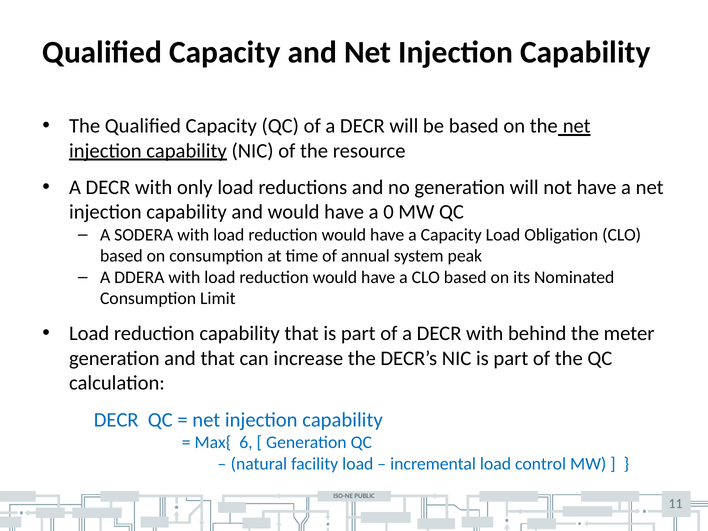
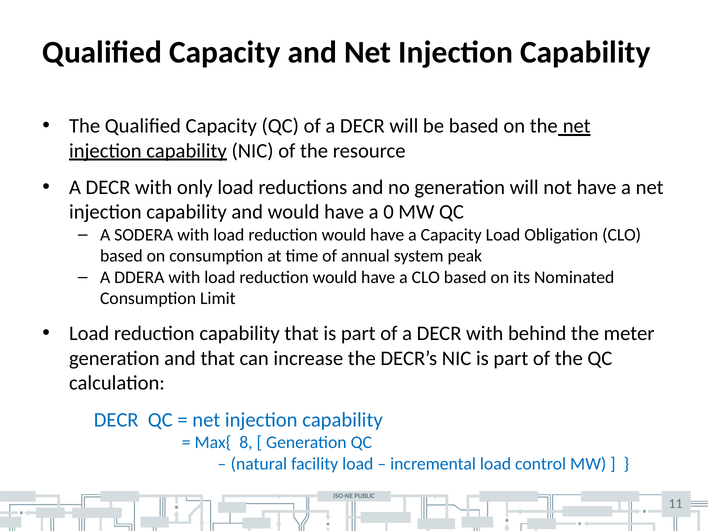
6: 6 -> 8
